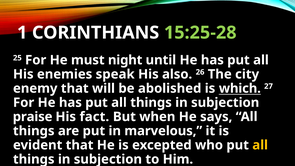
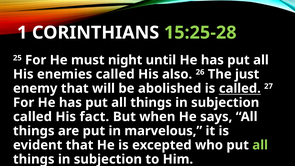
enemies speak: speak -> called
city: city -> just
is which: which -> called
praise at (33, 117): praise -> called
all at (260, 145) colour: yellow -> light green
